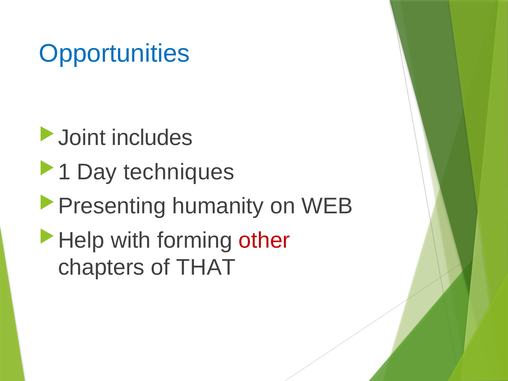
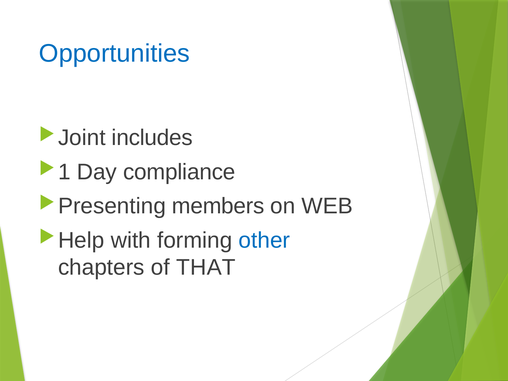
techniques: techniques -> compliance
humanity: humanity -> members
other colour: red -> blue
